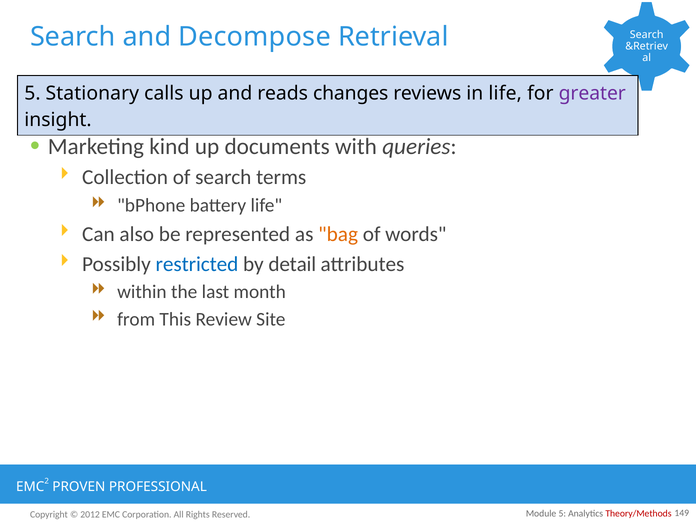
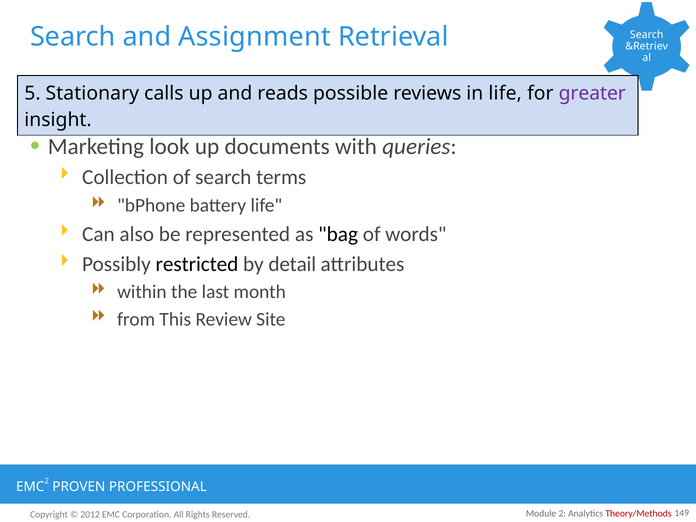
Decompose: Decompose -> Assignment
changes: changes -> possible
kind: kind -> look
bag colour: orange -> black
restricted colour: blue -> black
Module 5: 5 -> 2
